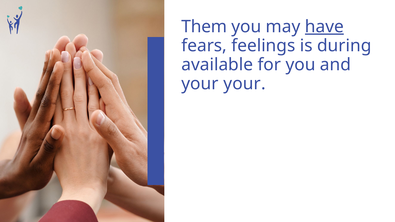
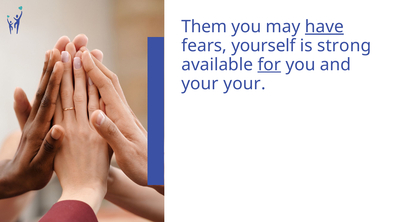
feelings: feelings -> yourself
during: during -> strong
for underline: none -> present
